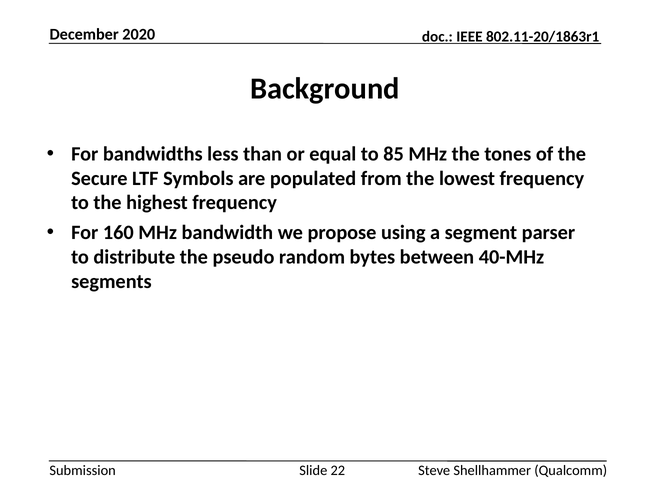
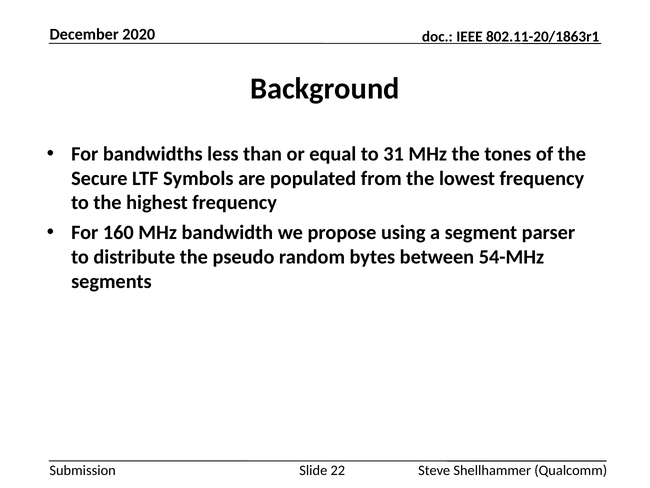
85: 85 -> 31
40-MHz: 40-MHz -> 54-MHz
